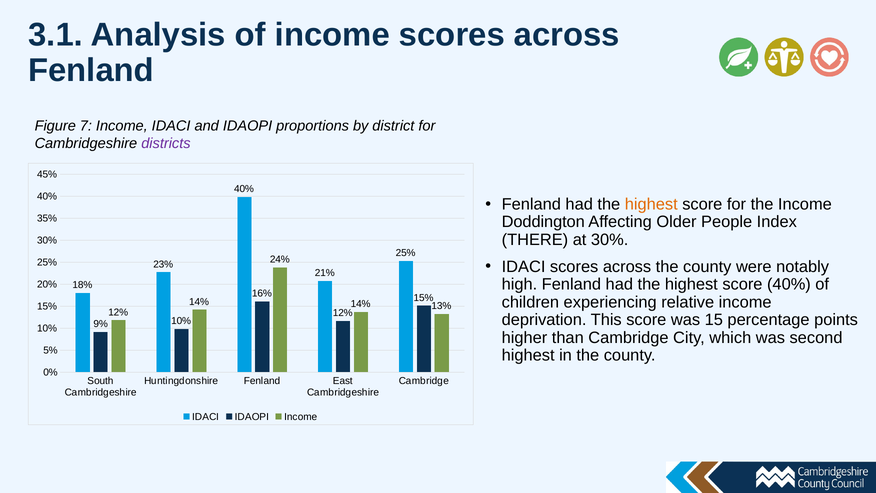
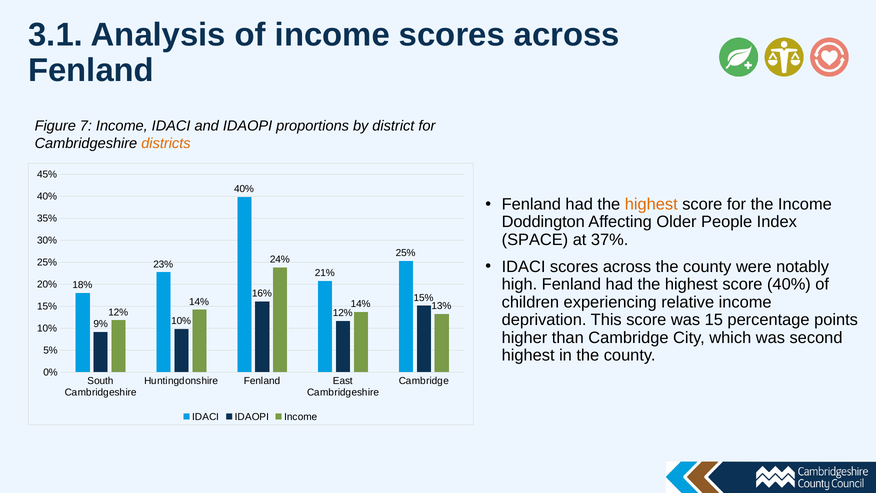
districts colour: purple -> orange
THERE: THERE -> SPACE
at 30%: 30% -> 37%
